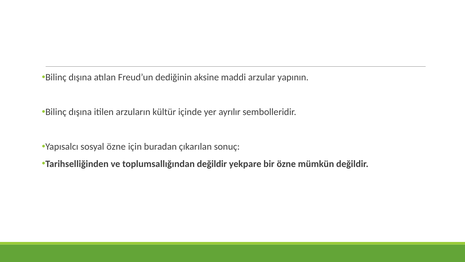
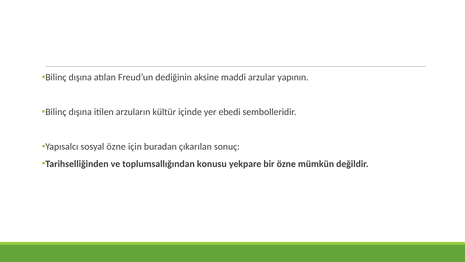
ayrılır: ayrılır -> ebedi
toplumsallığından değildir: değildir -> konusu
